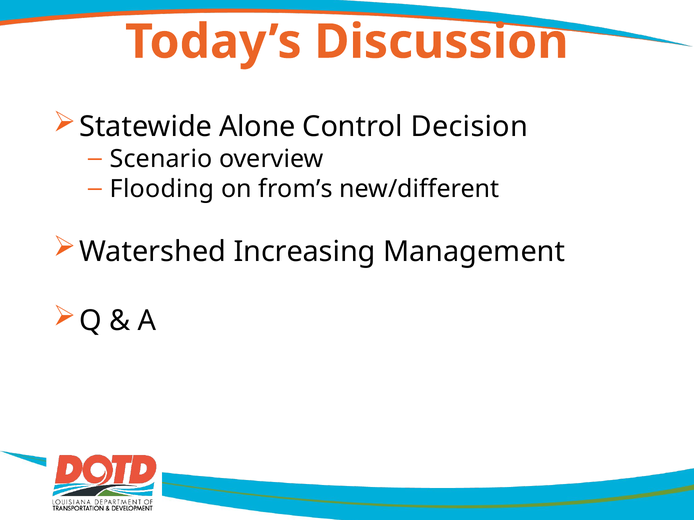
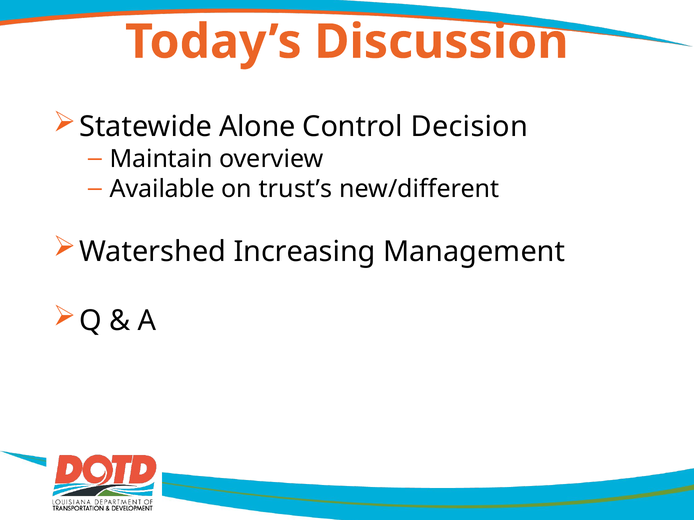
Scenario: Scenario -> Maintain
Flooding: Flooding -> Available
from’s: from’s -> trust’s
